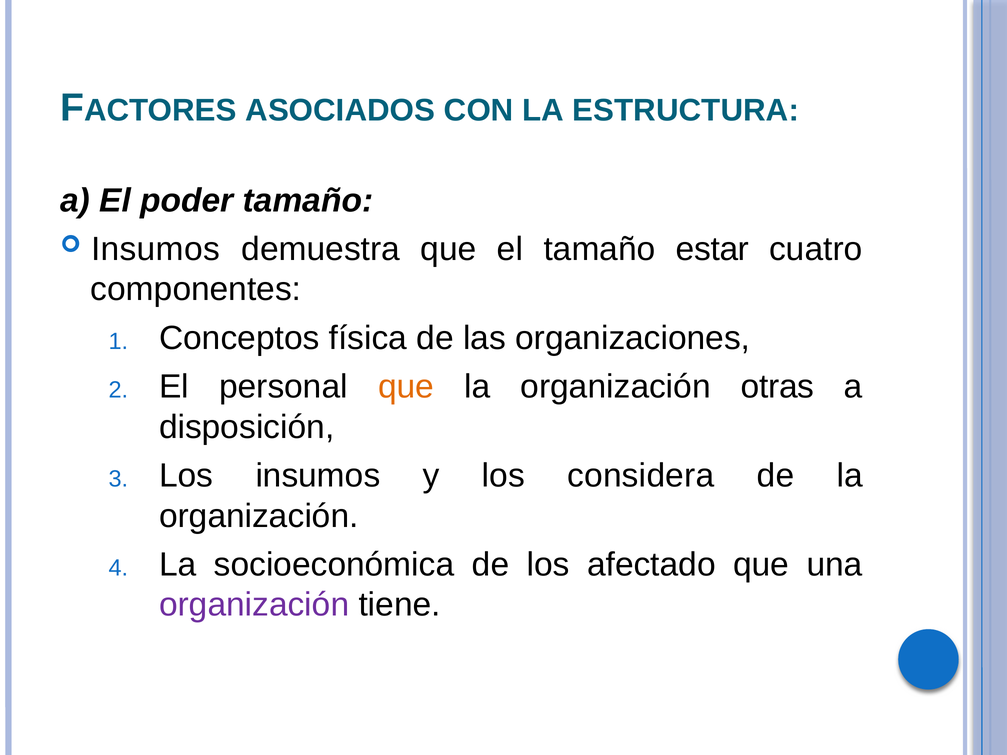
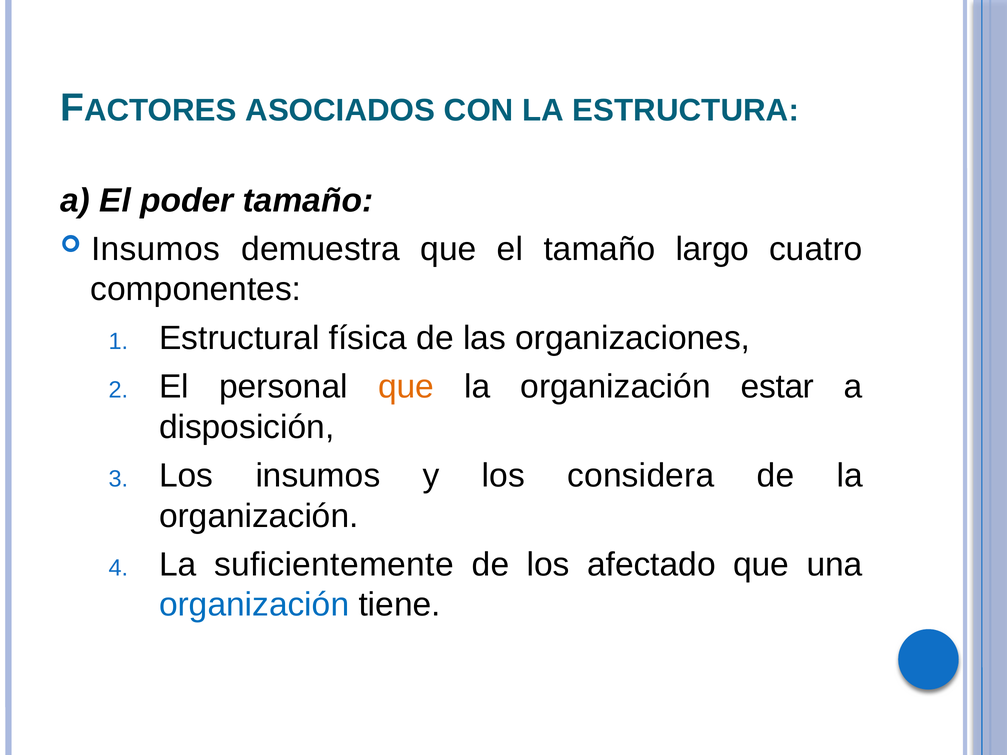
estar: estar -> largo
Conceptos: Conceptos -> Estructural
otras: otras -> estar
socioeconómica: socioeconómica -> suficientemente
organización at (254, 605) colour: purple -> blue
